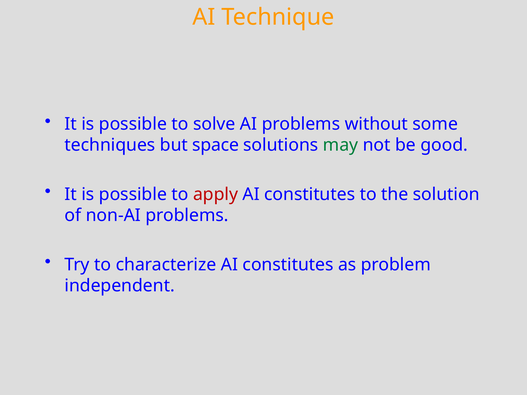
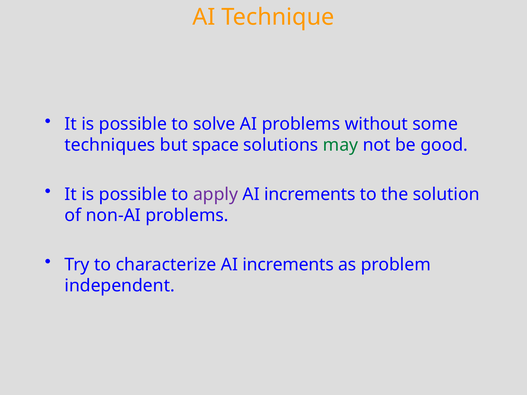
apply colour: red -> purple
constitutes at (310, 194): constitutes -> increments
characterize AI constitutes: constitutes -> increments
